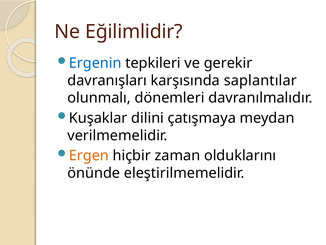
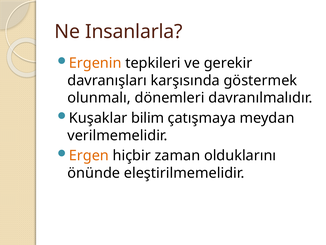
Eğilimlidir: Eğilimlidir -> Insanlarla
Ergenin colour: blue -> orange
saplantılar: saplantılar -> göstermek
dilini: dilini -> bilim
